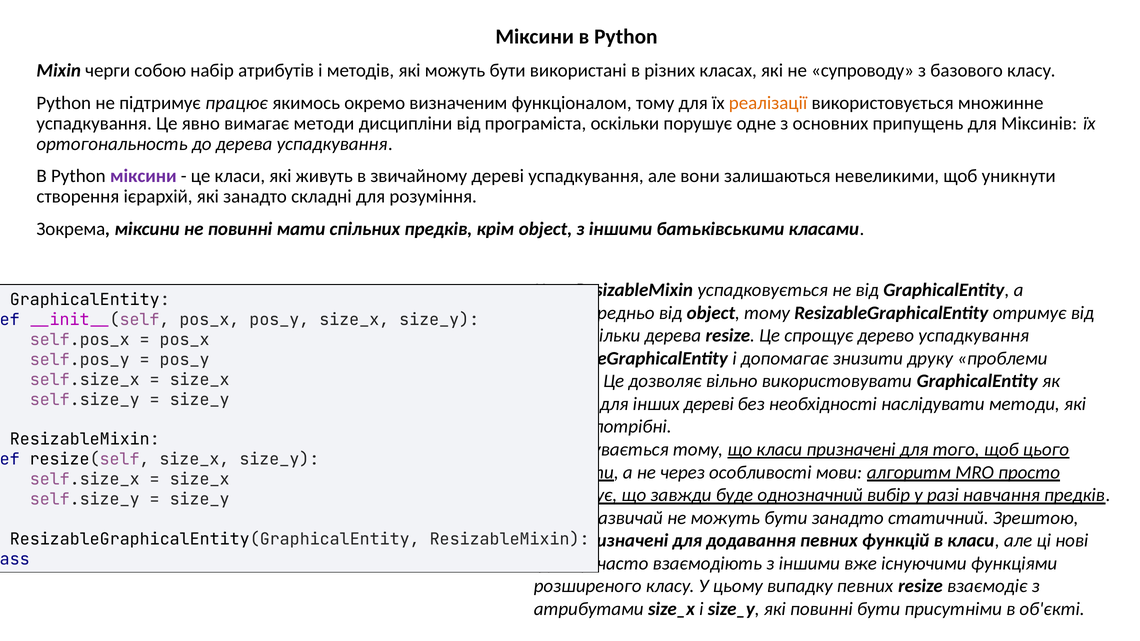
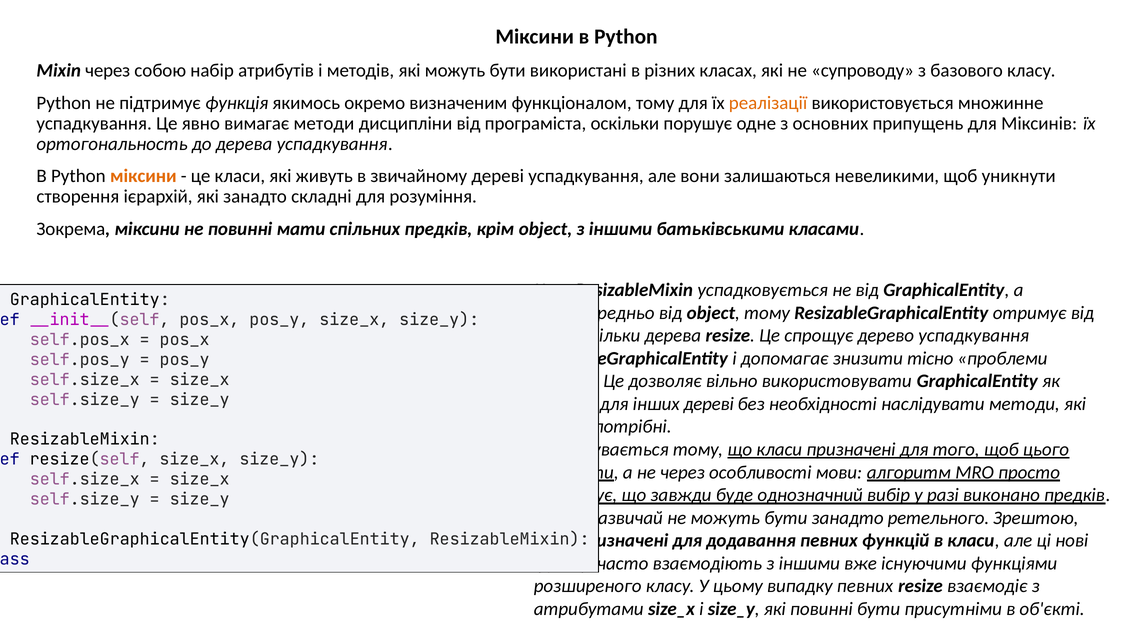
Mixin черги: черги -> через
працює: працює -> функція
міксини at (143, 176) colour: purple -> orange
друку: друку -> тісно
навчання: навчання -> виконано
статичний: статичний -> ретельного
